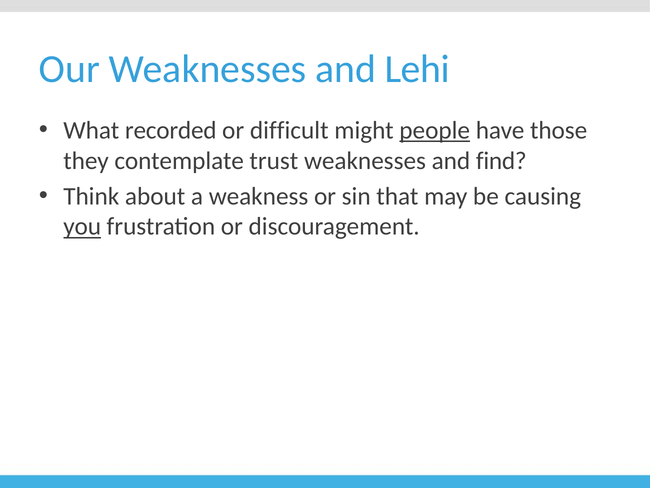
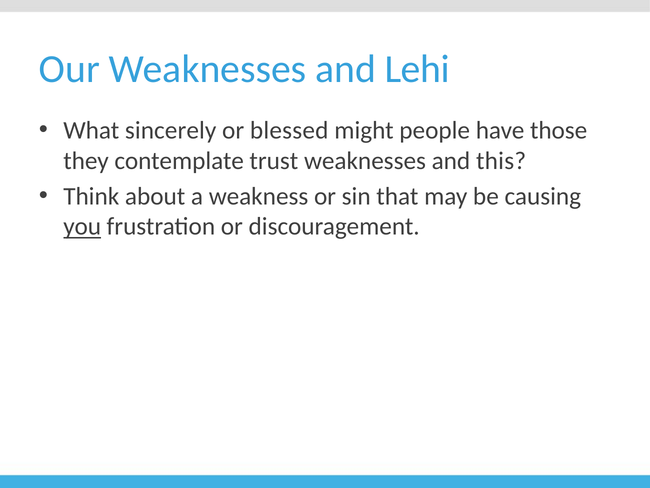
recorded: recorded -> sincerely
difficult: difficult -> blessed
people underline: present -> none
find: find -> this
